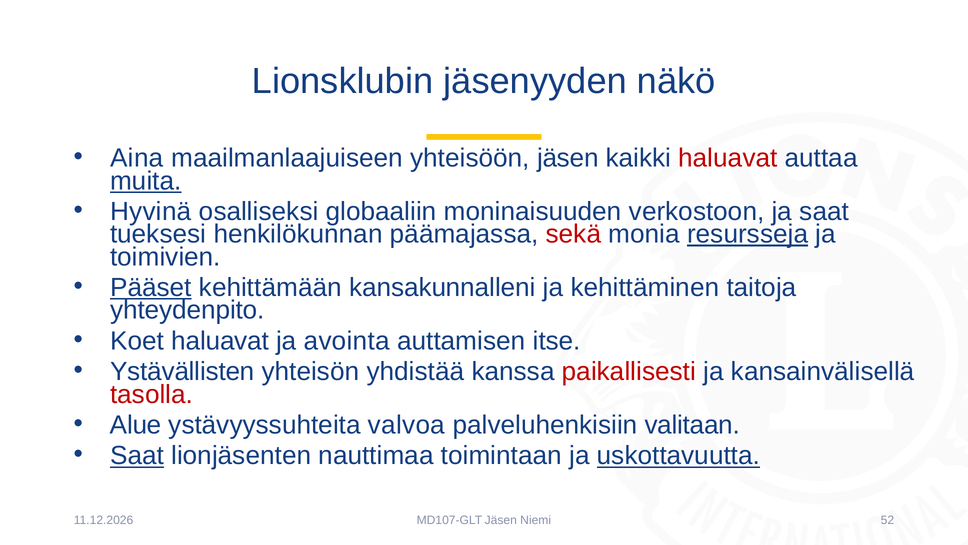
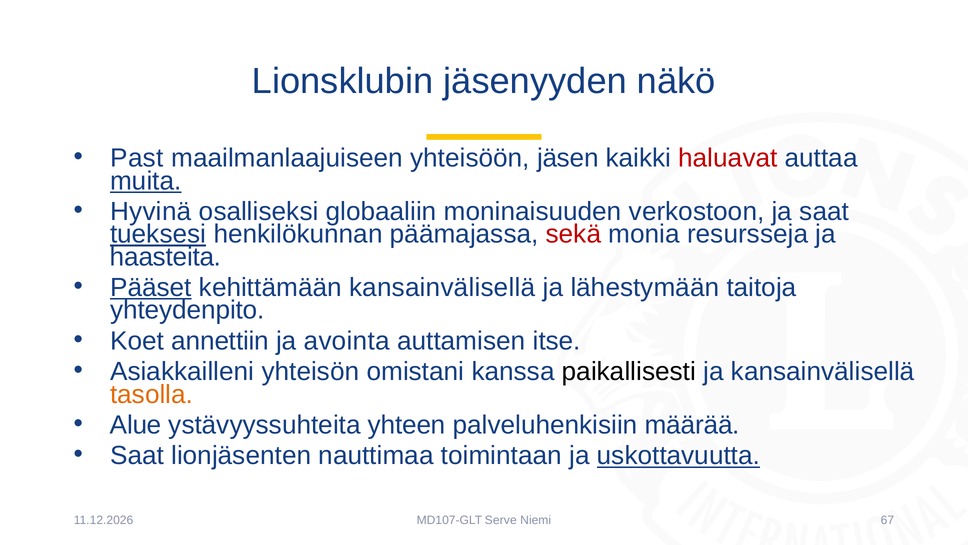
Aina: Aina -> Past
tueksesi underline: none -> present
resursseja underline: present -> none
toimivien: toimivien -> haasteita
kehittämään kansakunnalleni: kansakunnalleni -> kansainvälisellä
kehittäminen: kehittäminen -> lähestymään
Koet haluavat: haluavat -> annettiin
Ystävällisten: Ystävällisten -> Asiakkailleni
yhdistää: yhdistää -> omistani
paikallisesti colour: red -> black
tasolla colour: red -> orange
valvoa: valvoa -> yhteen
valitaan: valitaan -> määrää
Saat at (137, 455) underline: present -> none
MD107-GLT Jäsen: Jäsen -> Serve
52: 52 -> 67
